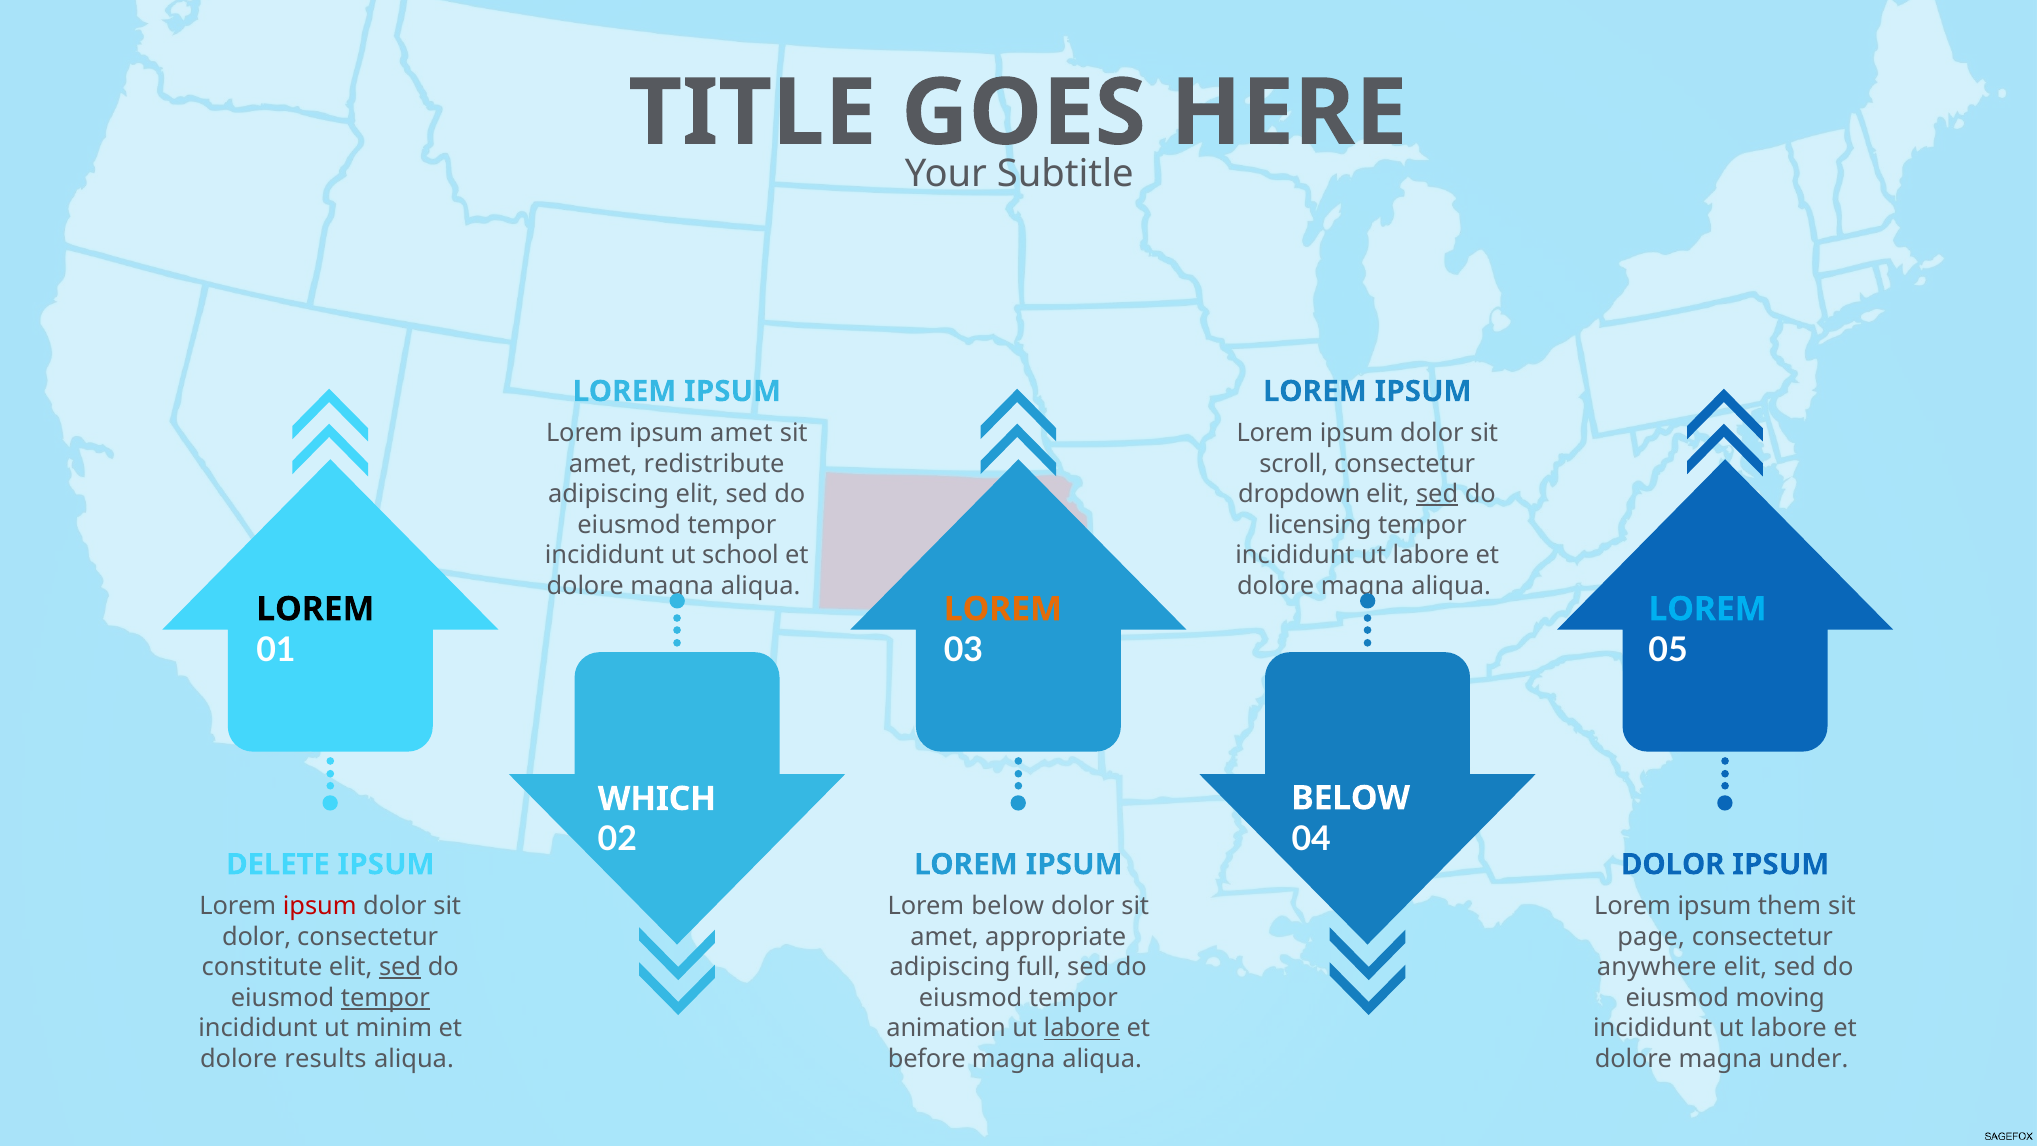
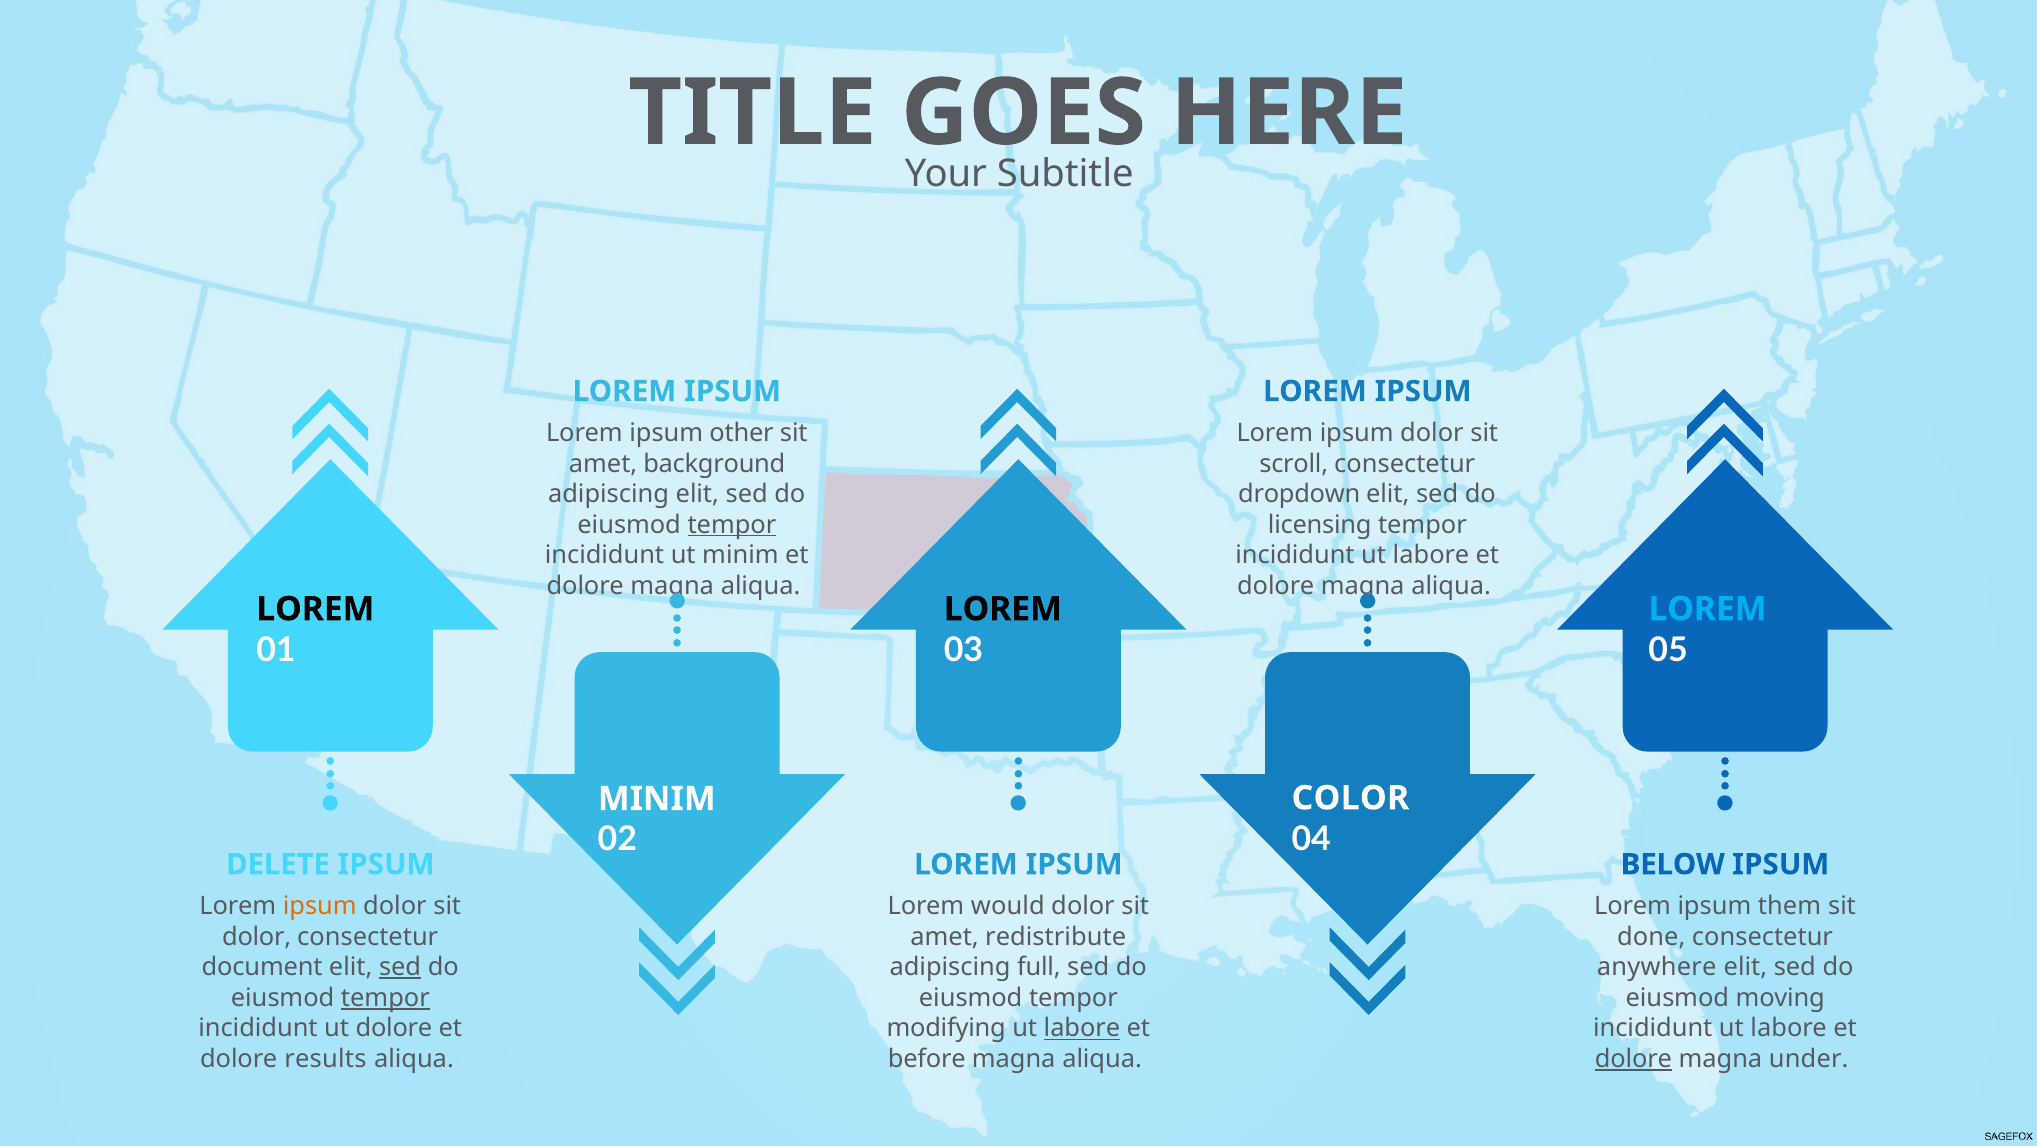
ipsum amet: amet -> other
redistribute: redistribute -> background
sed at (1437, 494) underline: present -> none
tempor at (732, 525) underline: none -> present
ut school: school -> minim
LOREM at (1003, 609) colour: orange -> black
BELOW at (1351, 798): BELOW -> COLOR
WHICH at (657, 799): WHICH -> MINIM
DOLOR at (1673, 864): DOLOR -> BELOW
ipsum at (320, 906) colour: red -> orange
Lorem below: below -> would
appropriate: appropriate -> redistribute
page: page -> done
constitute: constitute -> document
ut minim: minim -> dolore
animation: animation -> modifying
dolore at (1633, 1059) underline: none -> present
